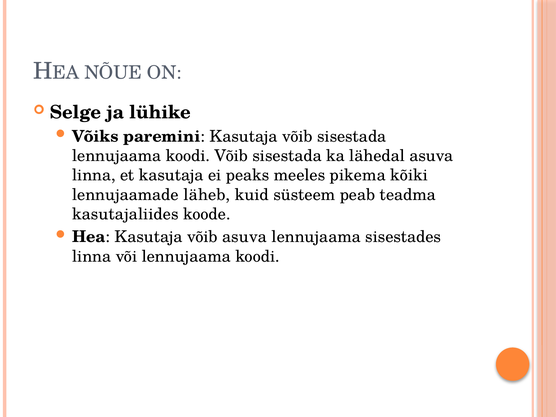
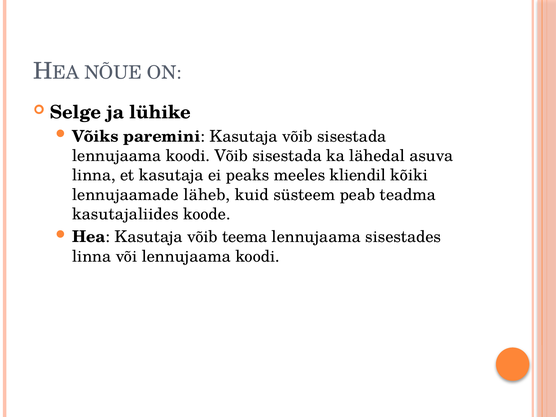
pikema: pikema -> kliendil
võib asuva: asuva -> teema
